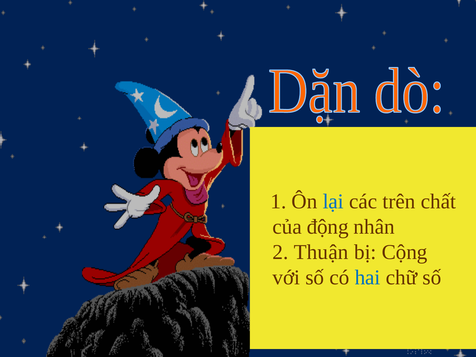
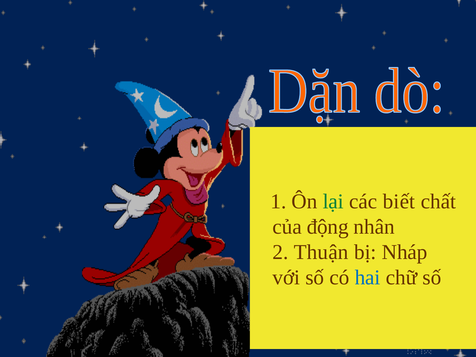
lại colour: blue -> green
trên: trên -> biết
Cộng: Cộng -> Nháp
